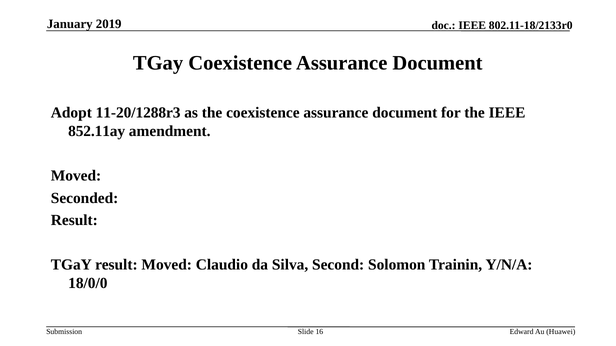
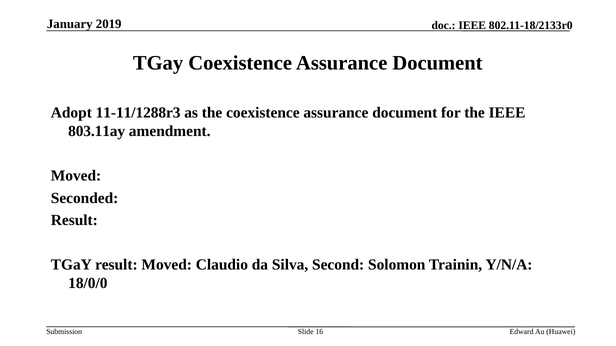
11-20/1288r3: 11-20/1288r3 -> 11-11/1288r3
852.11ay: 852.11ay -> 803.11ay
